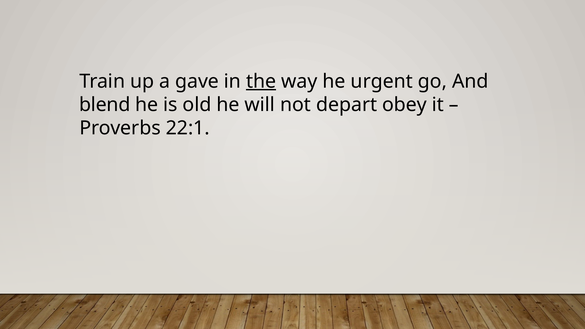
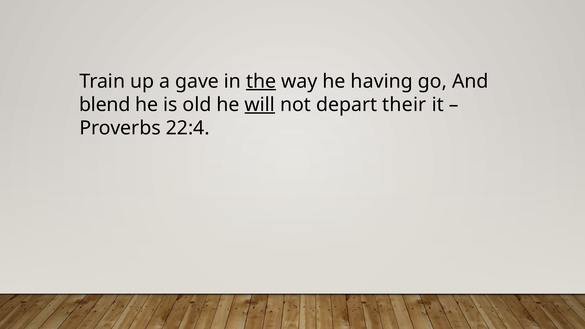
urgent: urgent -> having
will underline: none -> present
obey: obey -> their
22:1: 22:1 -> 22:4
